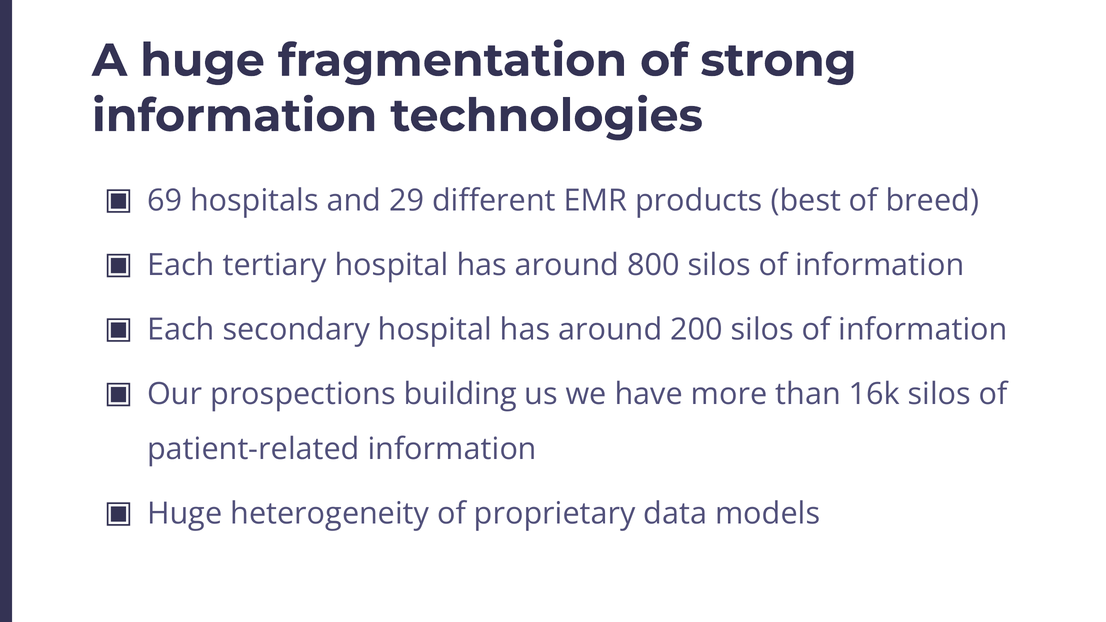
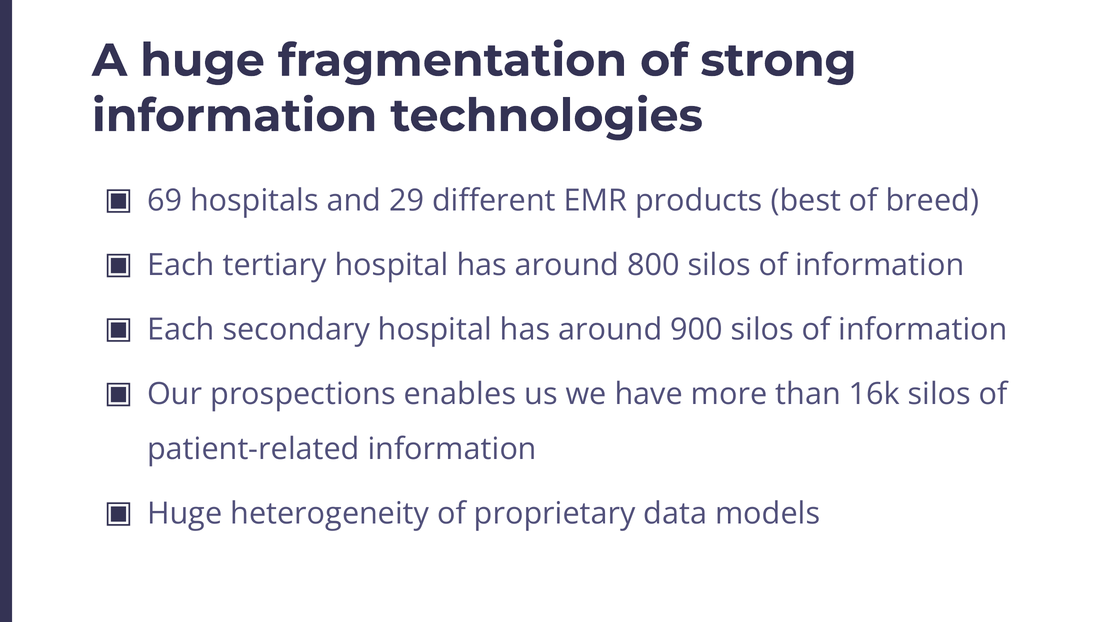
200: 200 -> 900
building: building -> enables
